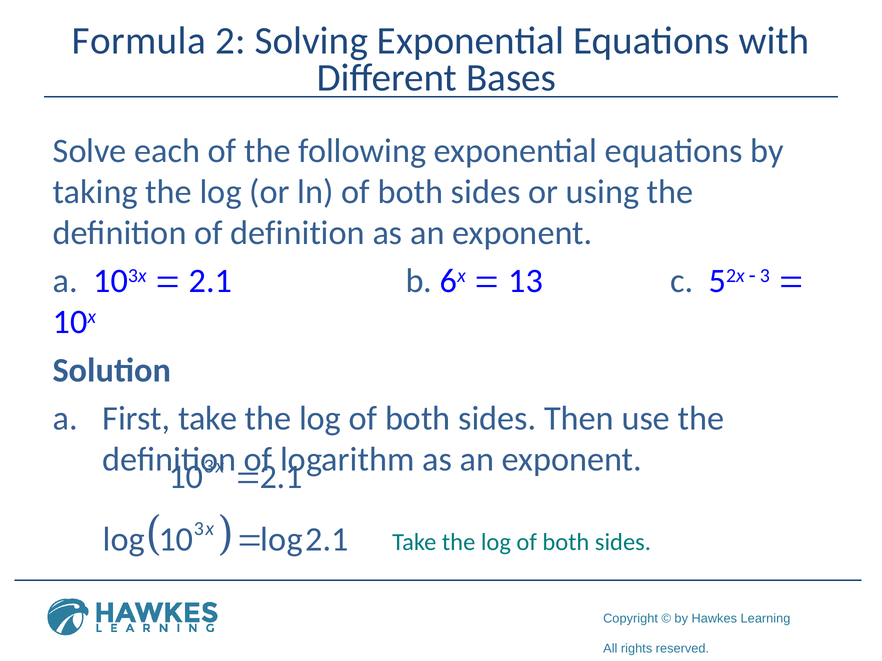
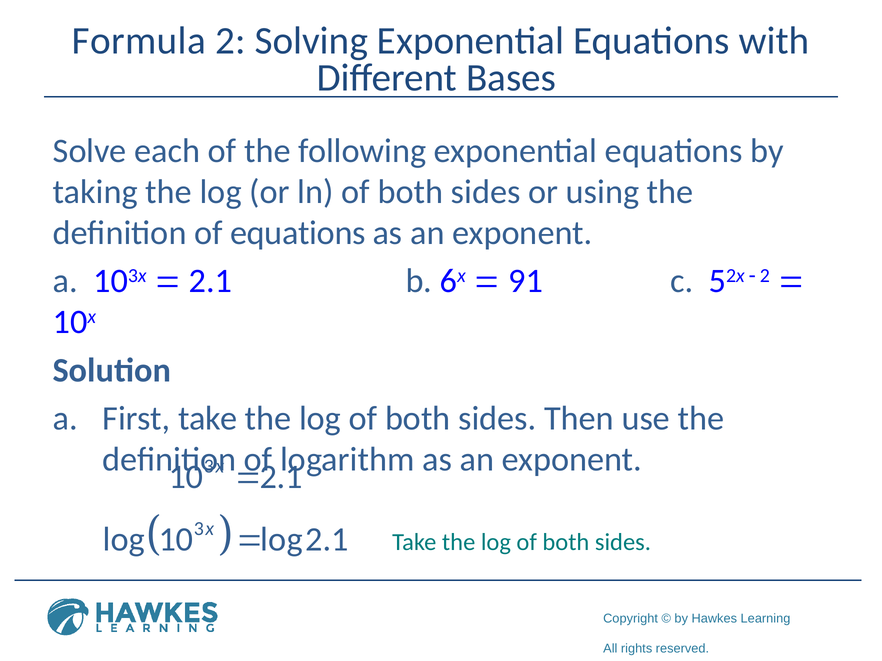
of definition: definition -> equations
13: 13 -> 91
3 at (765, 276): 3 -> 2
